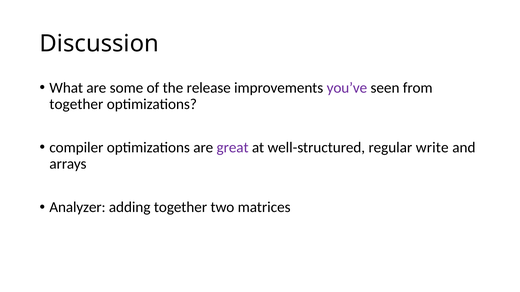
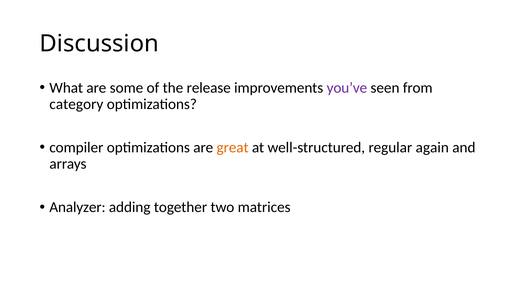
together at (76, 104): together -> category
great colour: purple -> orange
write: write -> again
